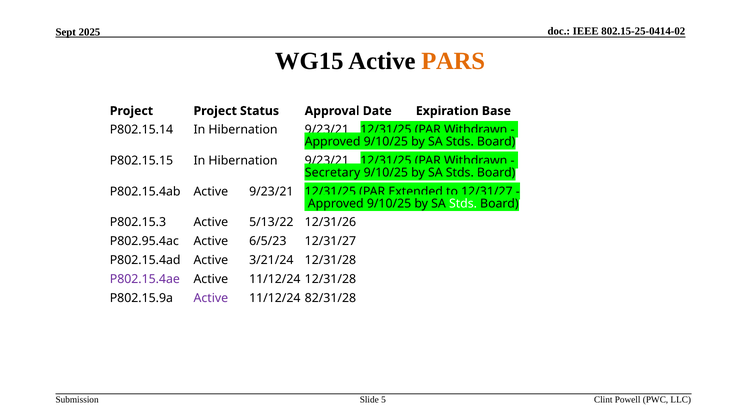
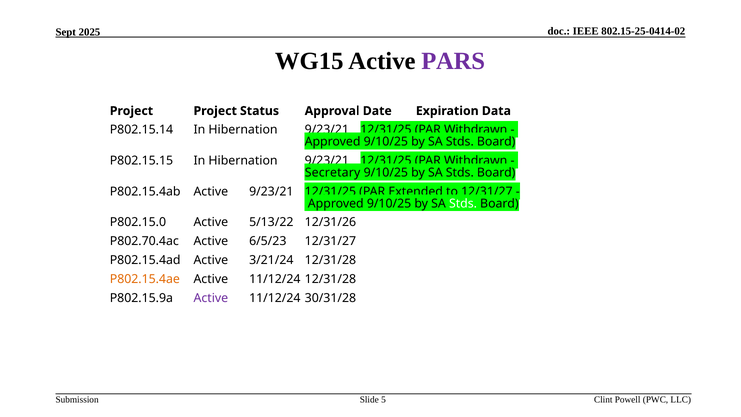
PARS colour: orange -> purple
Base: Base -> Data
P802.15.3: P802.15.3 -> P802.15.0
P802.95.4ac: P802.95.4ac -> P802.70.4ac
P802.15.4ae colour: purple -> orange
82/31/28: 82/31/28 -> 30/31/28
